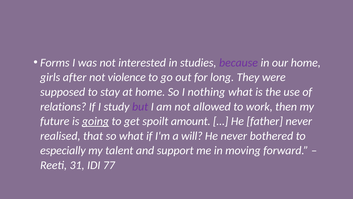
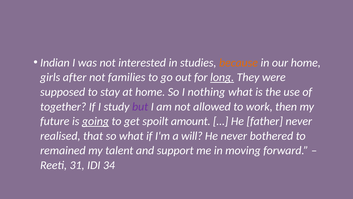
Forms: Forms -> Indian
because colour: purple -> orange
violence: violence -> families
long underline: none -> present
relations: relations -> together
especially: especially -> remained
77: 77 -> 34
